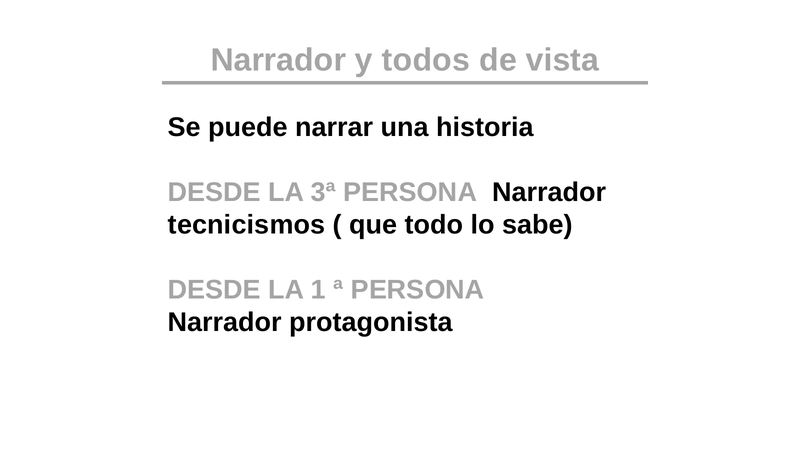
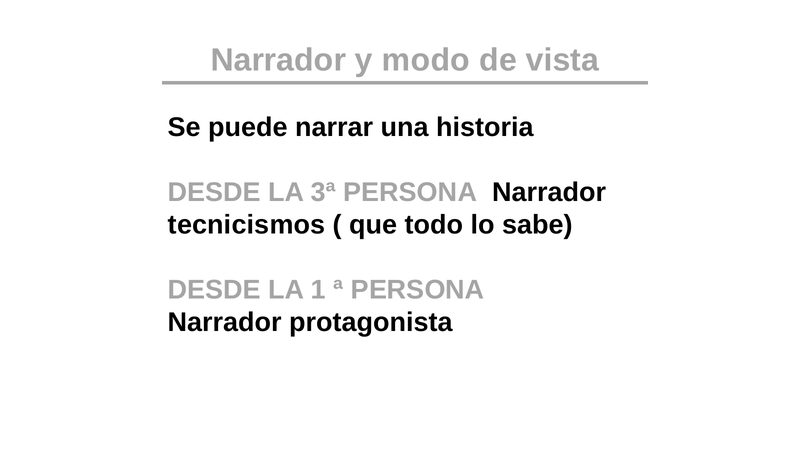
todos: todos -> modo
